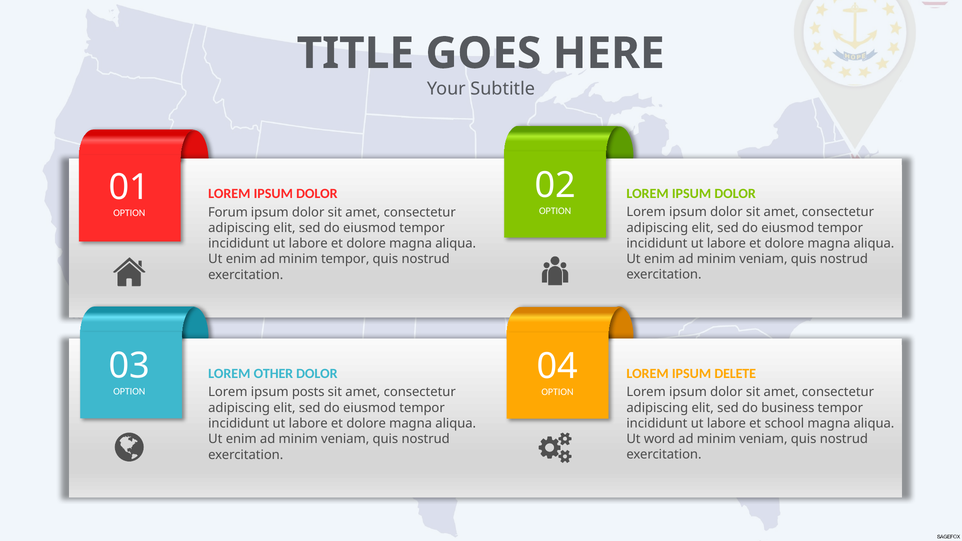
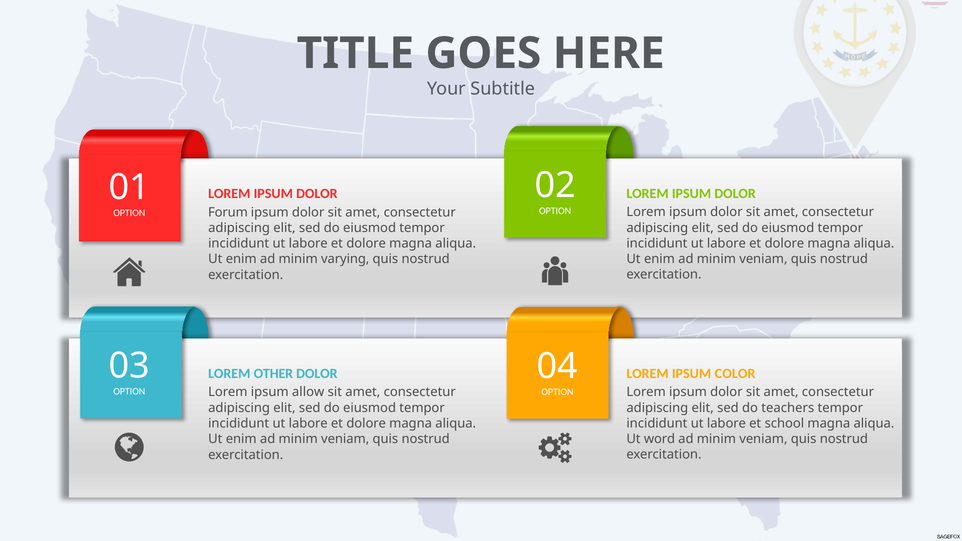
minim tempor: tempor -> varying
DELETE: DELETE -> COLOR
posts: posts -> allow
business: business -> teachers
